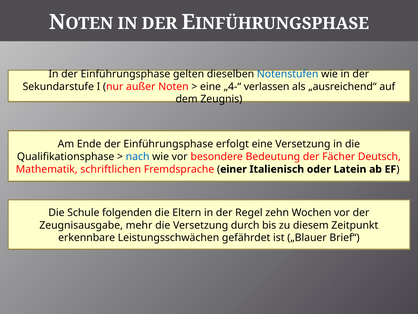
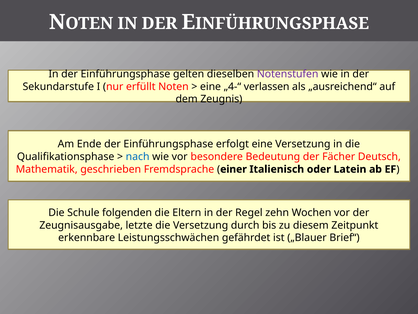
Notenstufen colour: blue -> purple
außer: außer -> erfüllt
schriftlichen: schriftlichen -> geschrieben
mehr: mehr -> letzte
